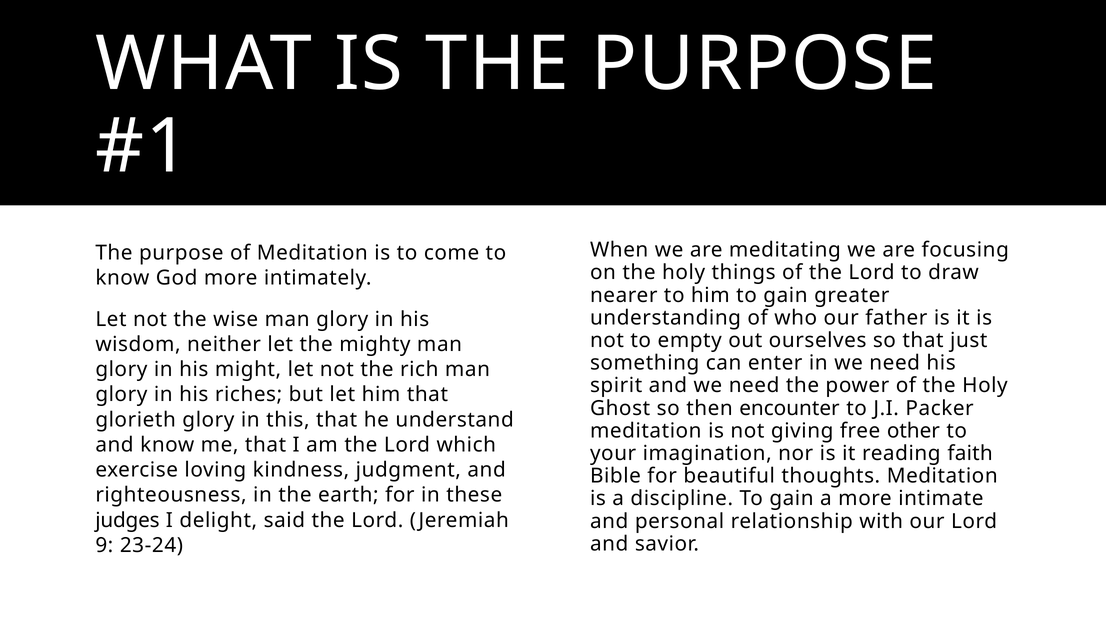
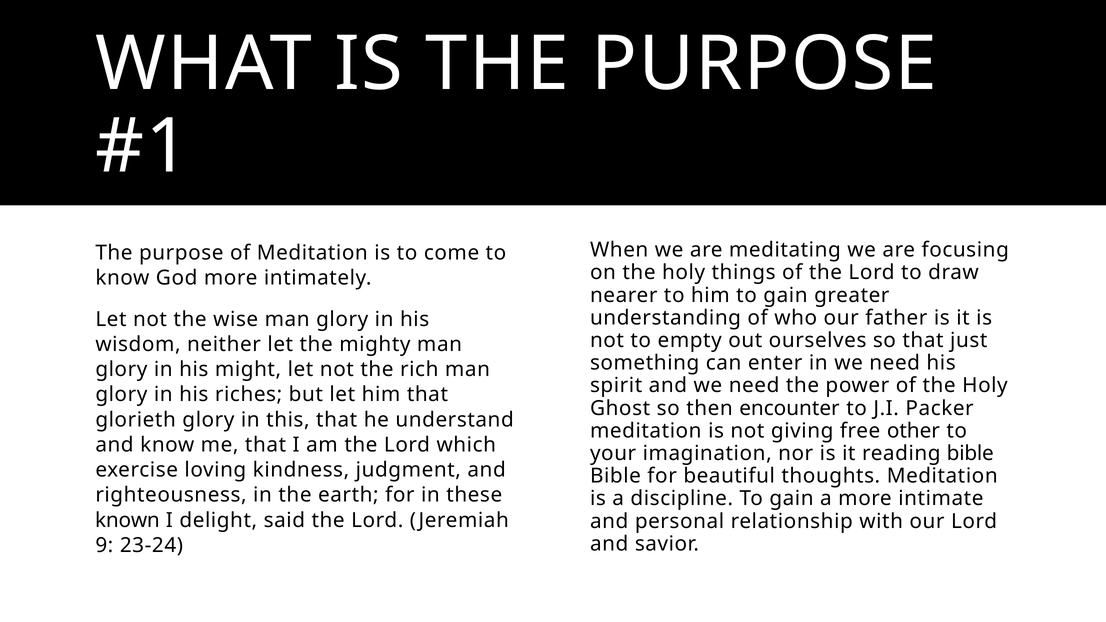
reading faith: faith -> bible
judges: judges -> known
